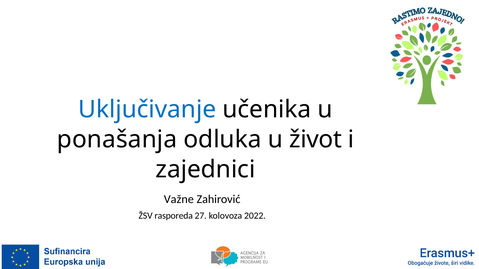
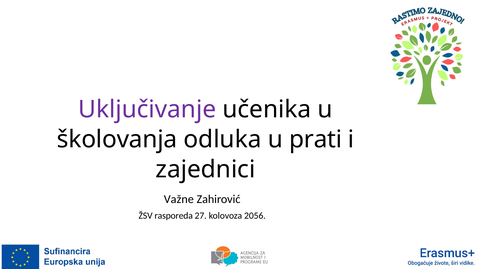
Uključivanje colour: blue -> purple
ponašanja: ponašanja -> školovanja
život: život -> prati
2022: 2022 -> 2056
